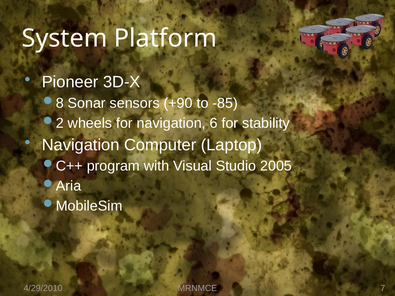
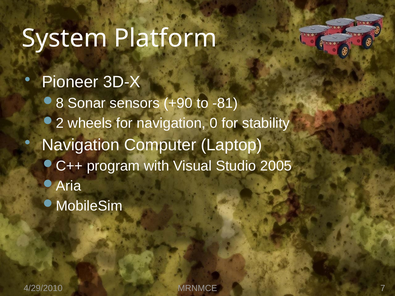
-85: -85 -> -81
6: 6 -> 0
